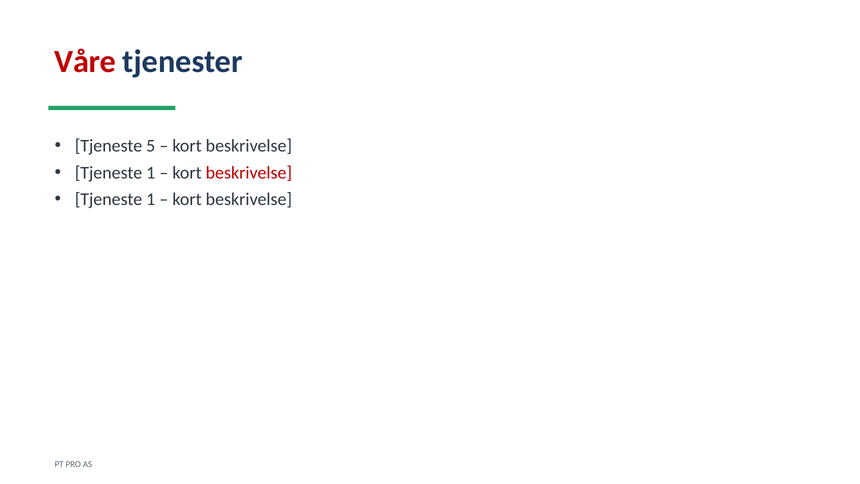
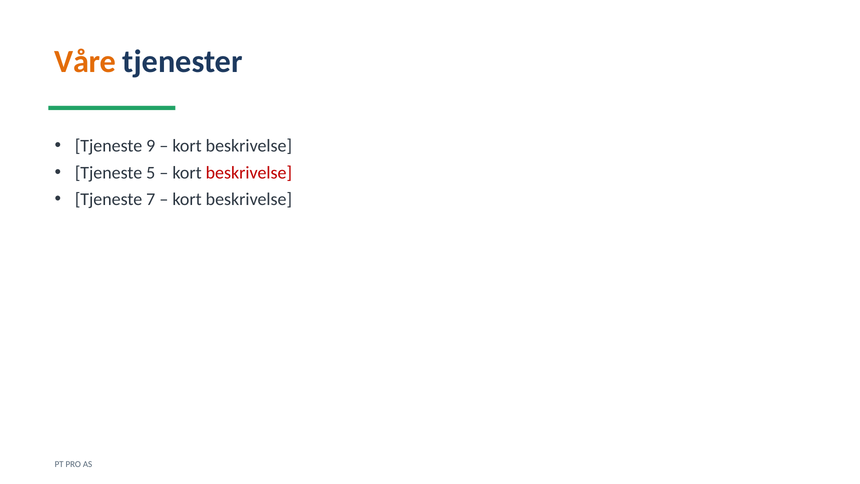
Våre colour: red -> orange
5: 5 -> 9
1 at (151, 173): 1 -> 5
1 at (151, 199): 1 -> 7
